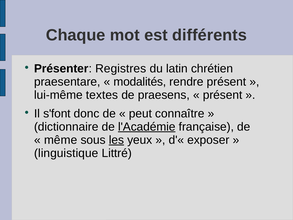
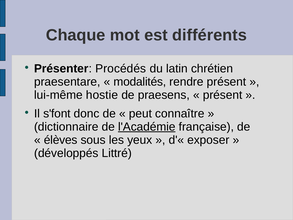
Registres: Registres -> Procédés
textes: textes -> hostie
même: même -> élèves
les underline: present -> none
linguistique: linguistique -> développés
